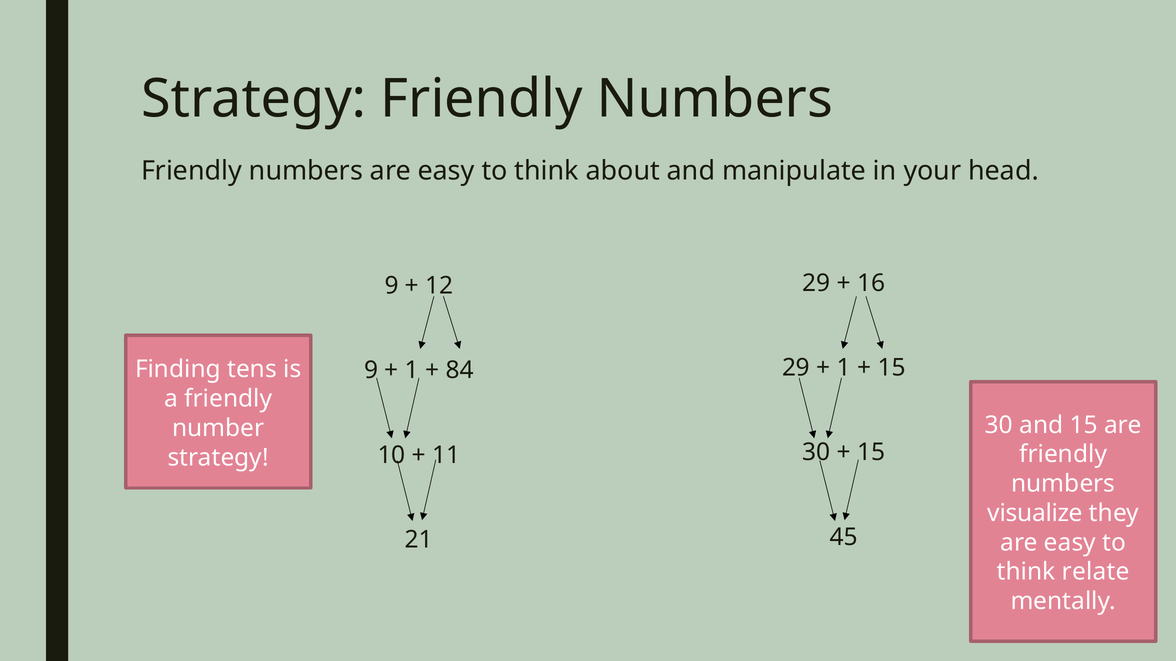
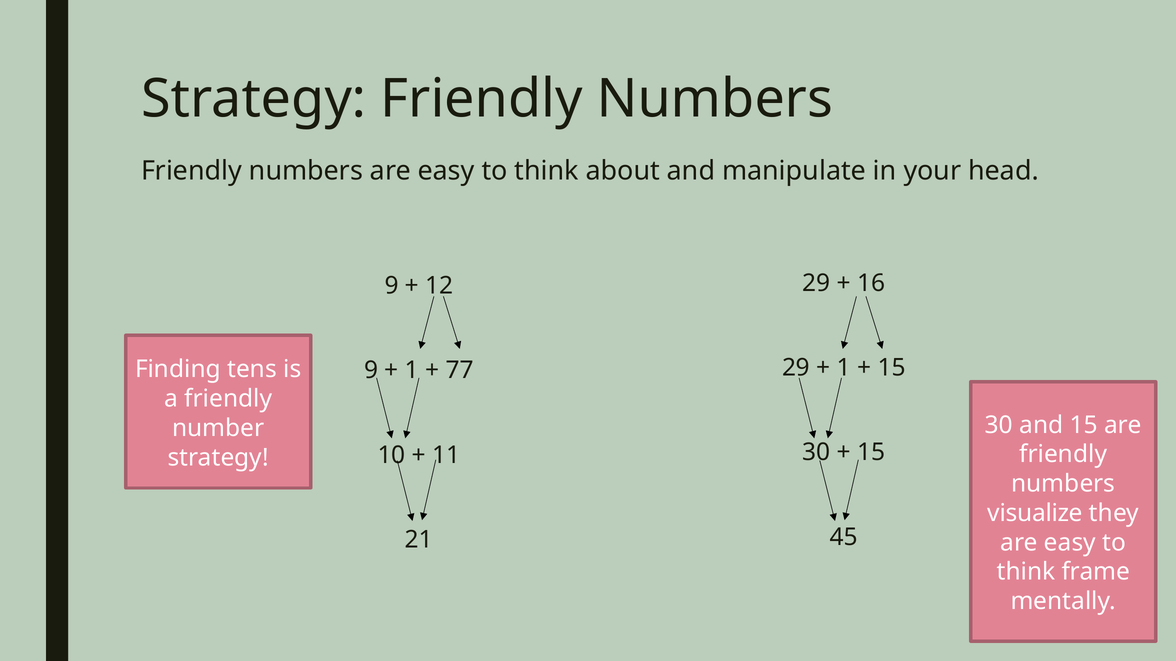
84: 84 -> 77
relate: relate -> frame
